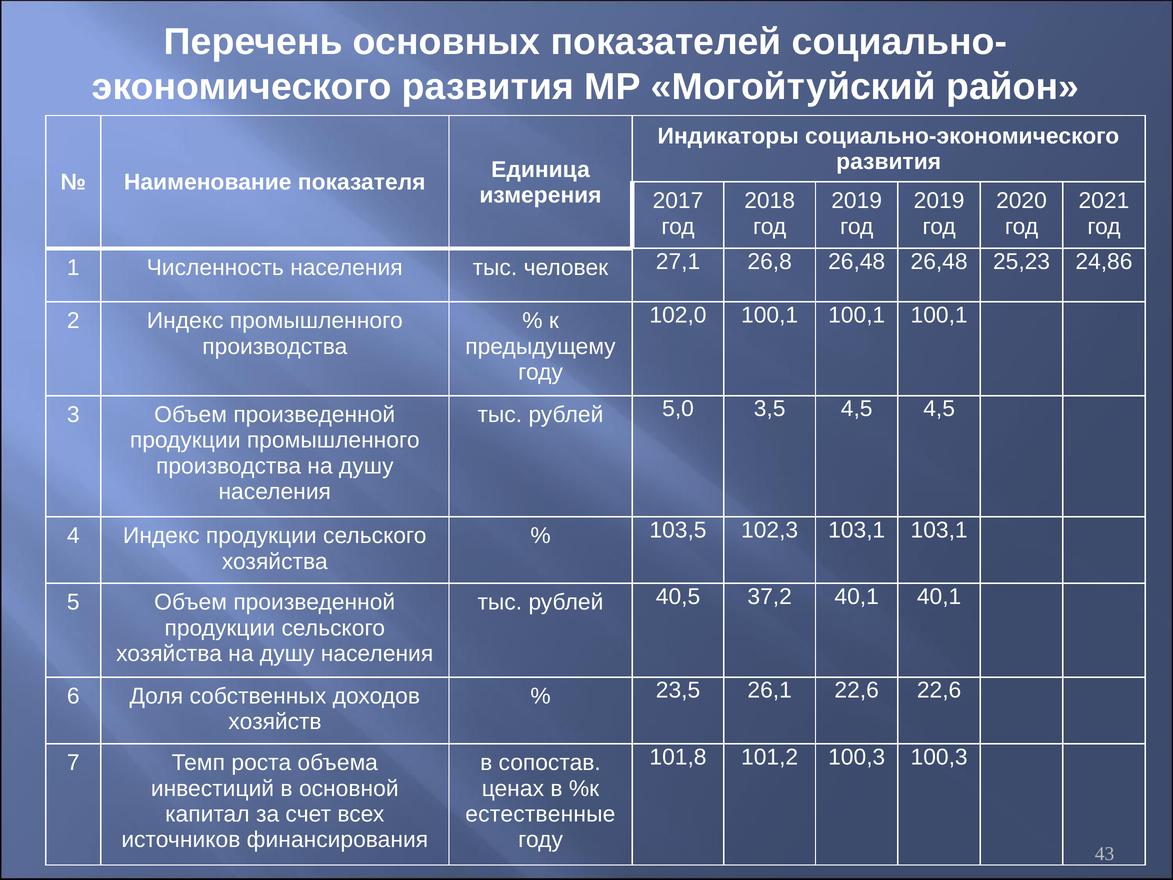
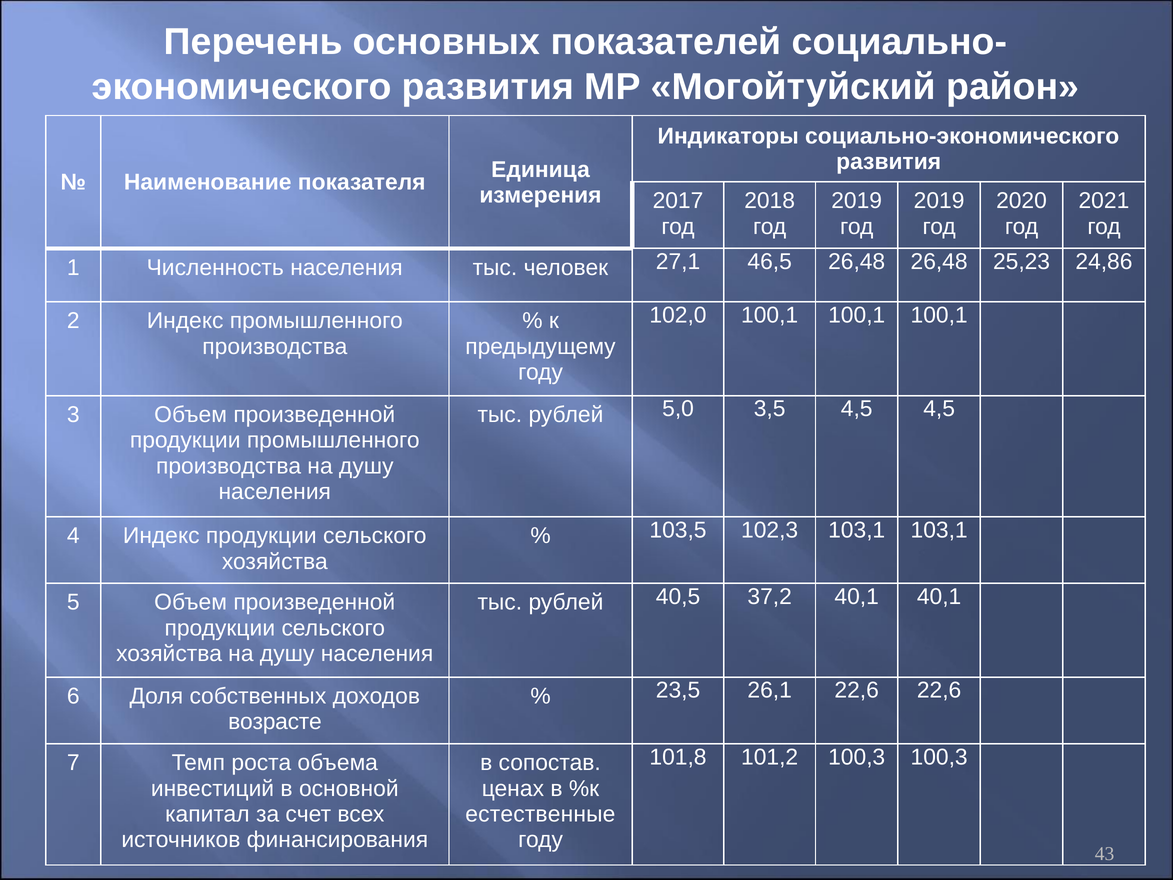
26,8: 26,8 -> 46,5
хозяйств: хозяйств -> возрасте
